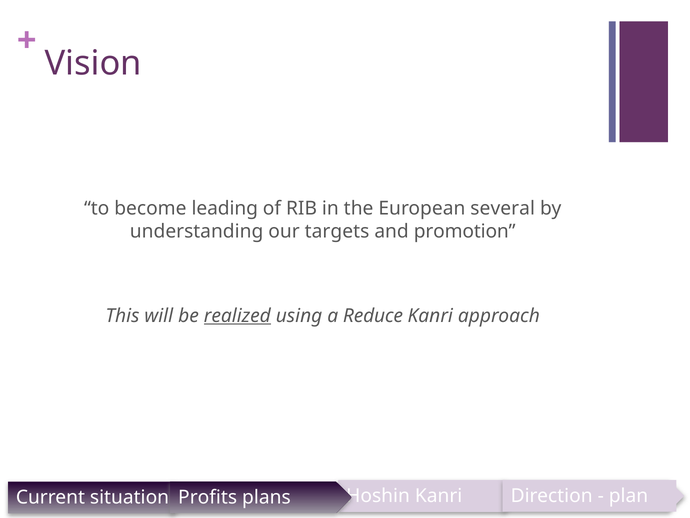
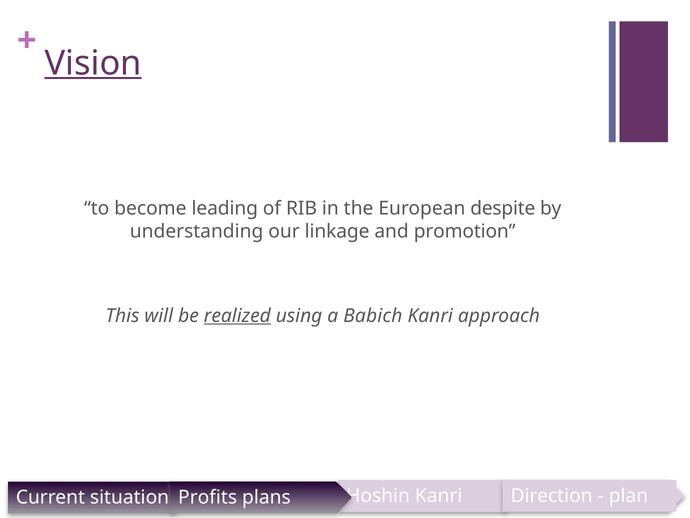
Vision underline: none -> present
several: several -> despite
targets: targets -> linkage
Reduce: Reduce -> Babich
